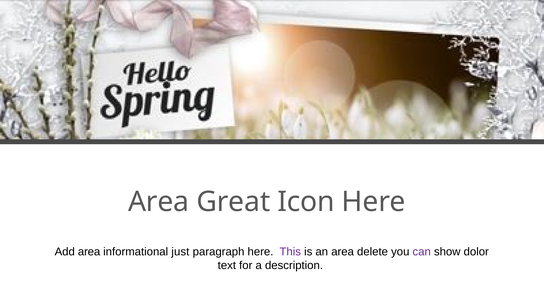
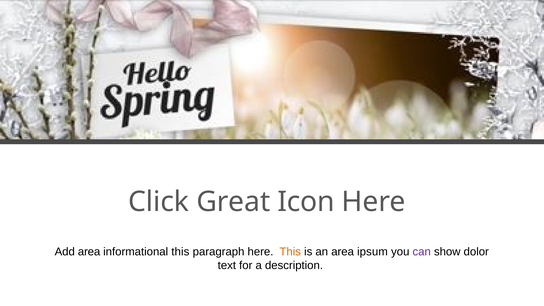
Area at (159, 202): Area -> Click
informational just: just -> this
This at (290, 252) colour: purple -> orange
delete: delete -> ipsum
